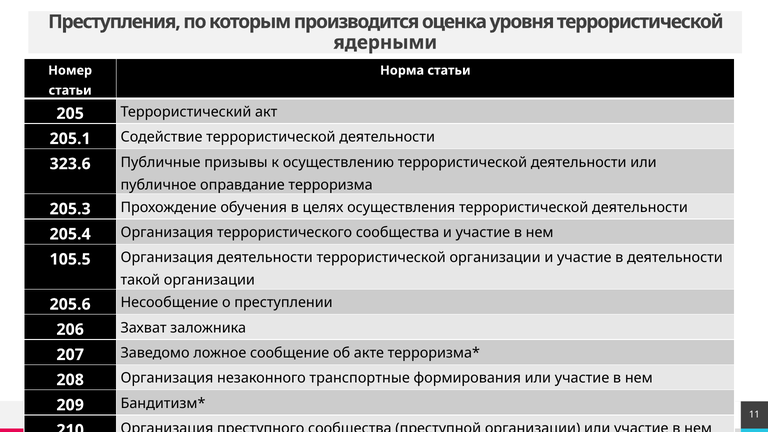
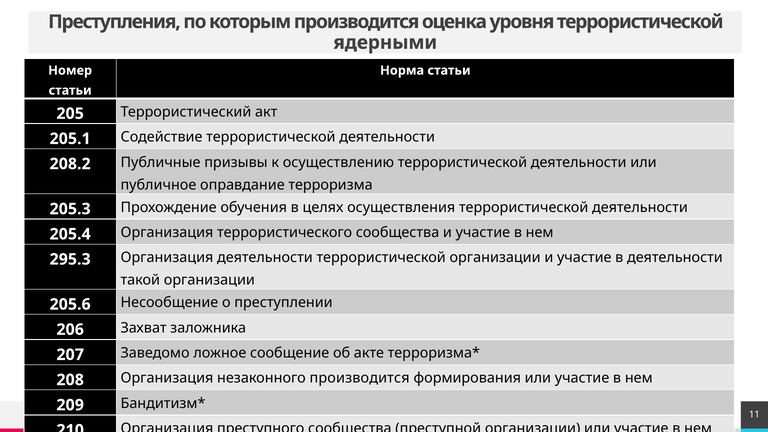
323.6: 323.6 -> 208.2
105.5: 105.5 -> 295.3
незаконного транспортные: транспортные -> производится
